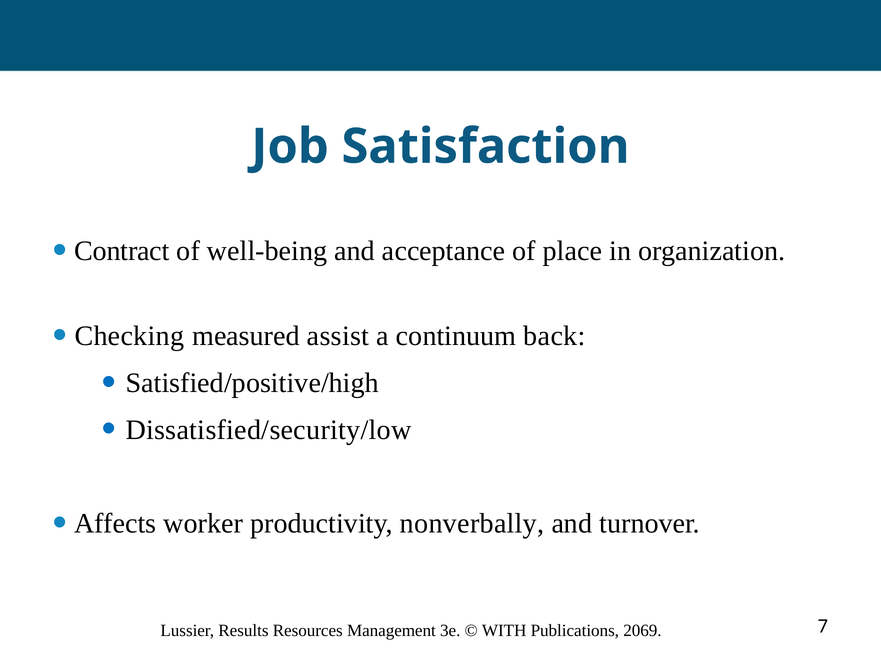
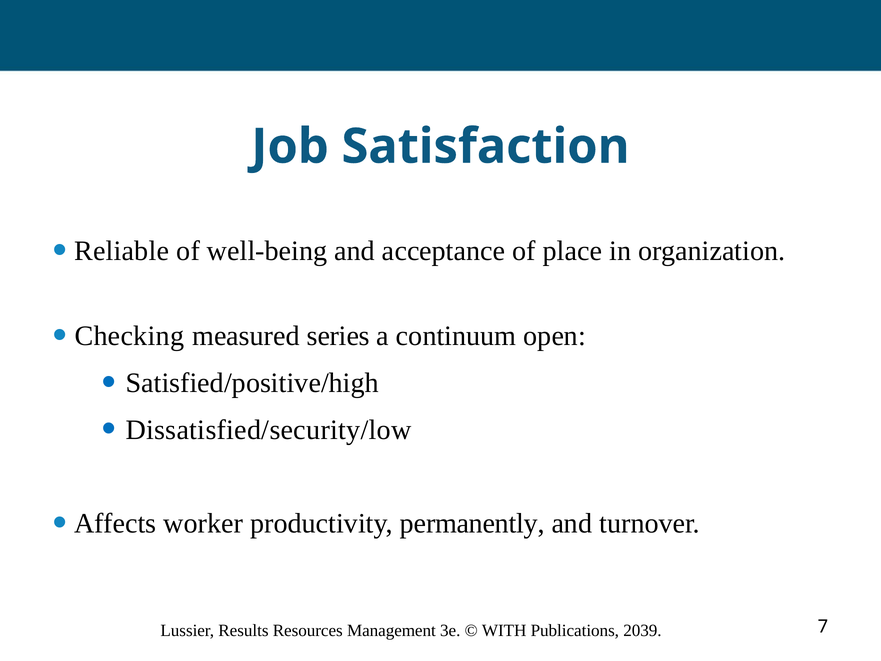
Contract: Contract -> Reliable
assist: assist -> series
back: back -> open
nonverbally: nonverbally -> permanently
2069: 2069 -> 2039
